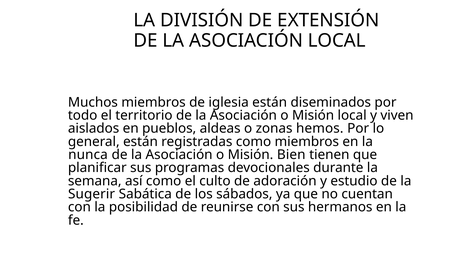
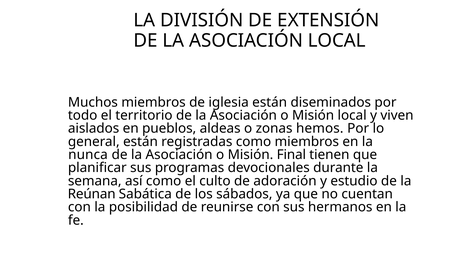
Bien: Bien -> Final
Sugerir: Sugerir -> Reúnan
